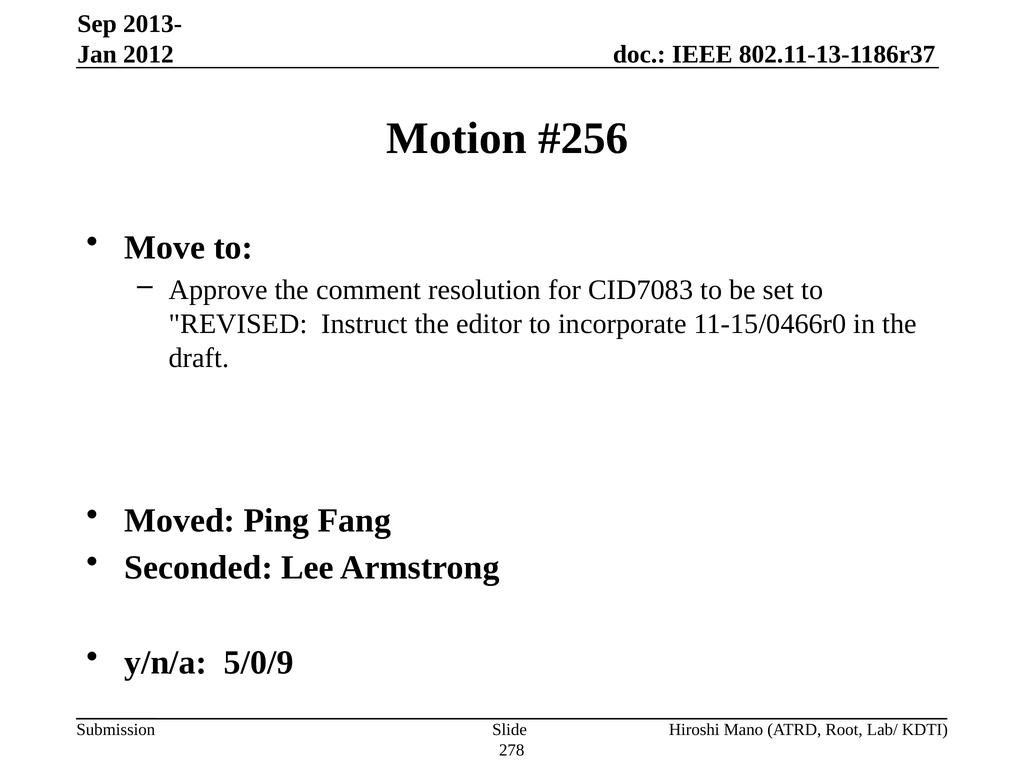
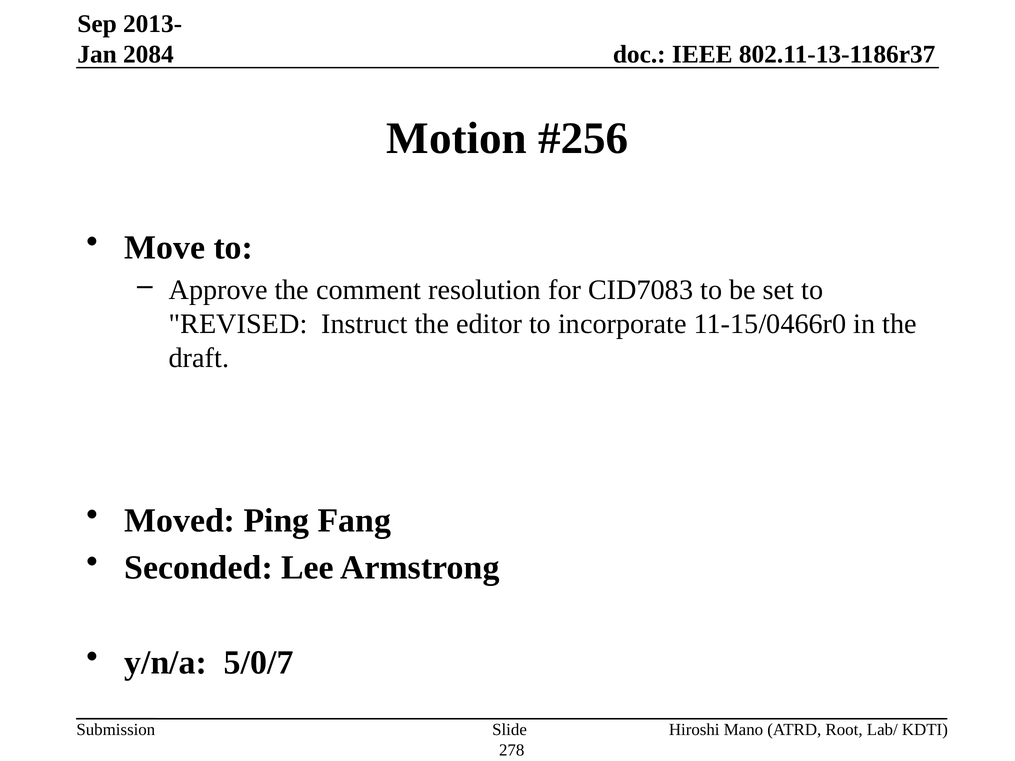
2012: 2012 -> 2084
5/0/9: 5/0/9 -> 5/0/7
